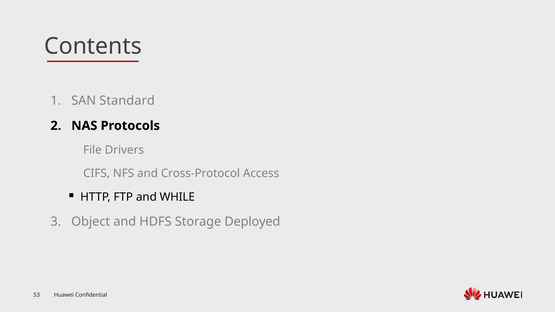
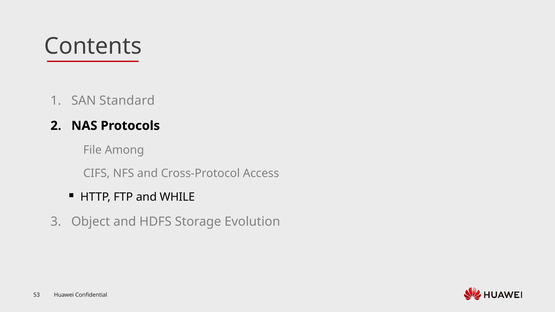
Drivers: Drivers -> Among
Deployed: Deployed -> Evolution
